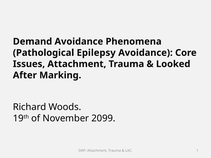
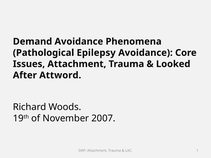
Marking: Marking -> Attword
2099: 2099 -> 2007
